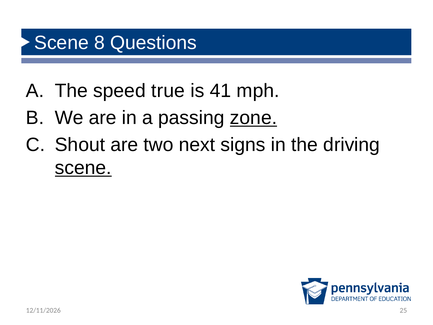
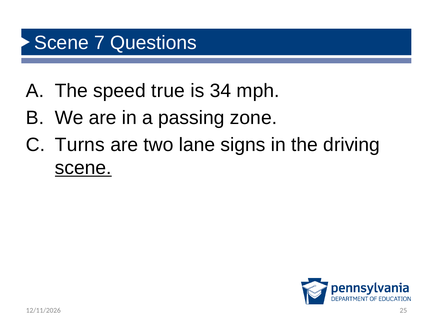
8: 8 -> 7
41: 41 -> 34
zone underline: present -> none
Shout: Shout -> Turns
next: next -> lane
